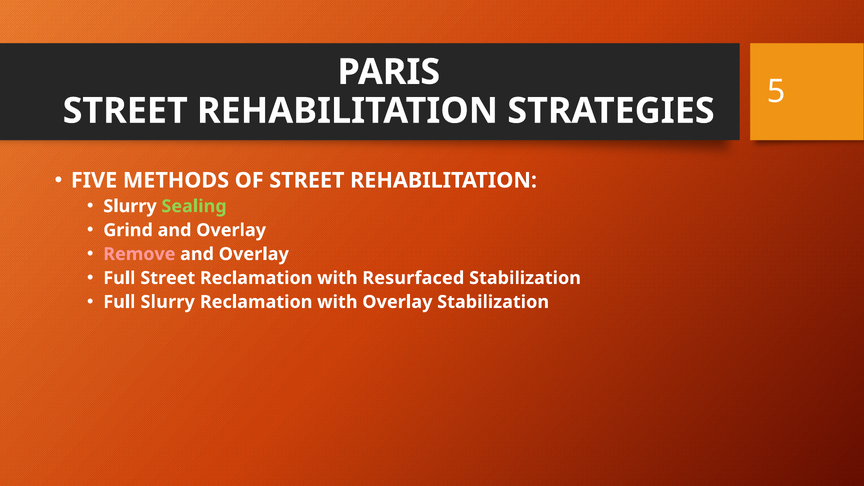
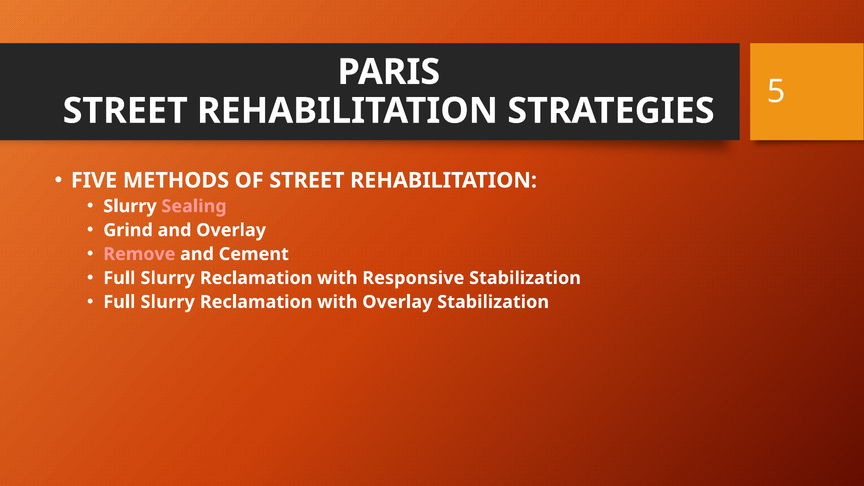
Sealing colour: light green -> pink
Overlay at (254, 254): Overlay -> Cement
Street at (168, 278): Street -> Slurry
Resurfaced: Resurfaced -> Responsive
